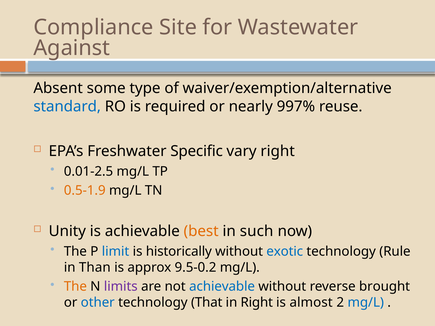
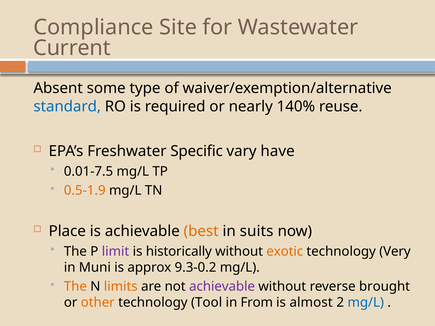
Against: Against -> Current
997%: 997% -> 140%
vary right: right -> have
0.01-2.5: 0.01-2.5 -> 0.01-7.5
Unity: Unity -> Place
such: such -> suits
limit colour: blue -> purple
exotic colour: blue -> orange
Rule: Rule -> Very
Than: Than -> Muni
9.5-0.2: 9.5-0.2 -> 9.3-0.2
limits colour: purple -> orange
achievable at (222, 287) colour: blue -> purple
other colour: blue -> orange
That: That -> Tool
in Right: Right -> From
